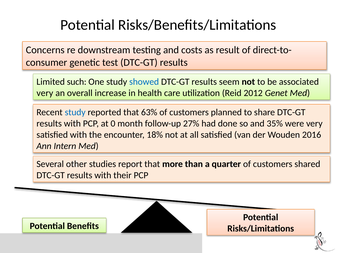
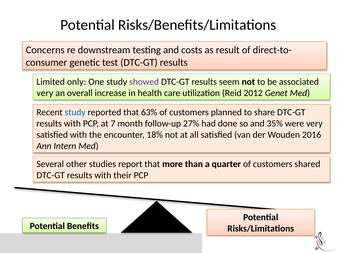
such: such -> only
showed colour: blue -> purple
0: 0 -> 7
